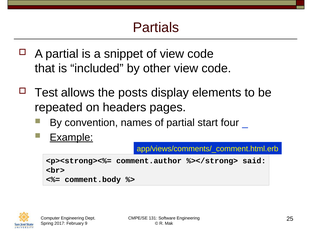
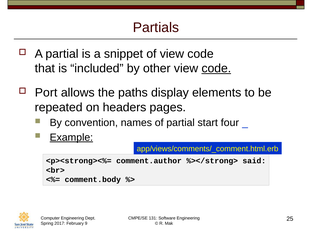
code at (216, 68) underline: none -> present
Test: Test -> Port
posts: posts -> paths
